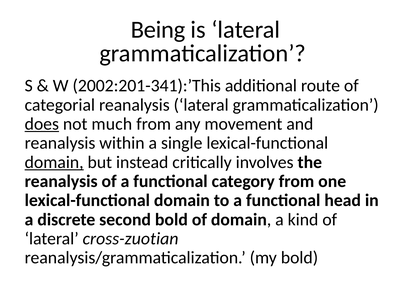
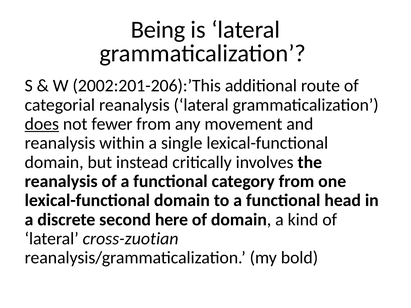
2002:201-341):’This: 2002:201-341):’This -> 2002:201-206):’This
much: much -> fewer
domain at (54, 162) underline: present -> none
second bold: bold -> here
